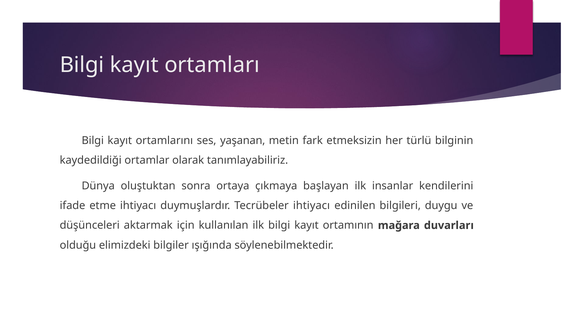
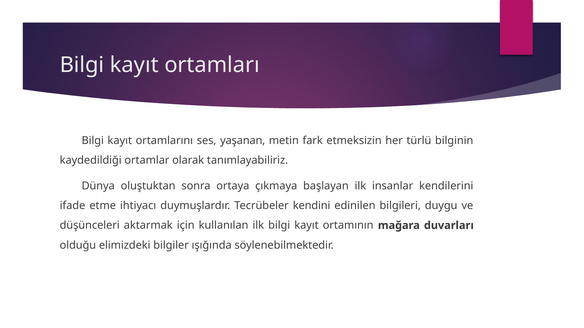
Tecrübeler ihtiyacı: ihtiyacı -> kendini
